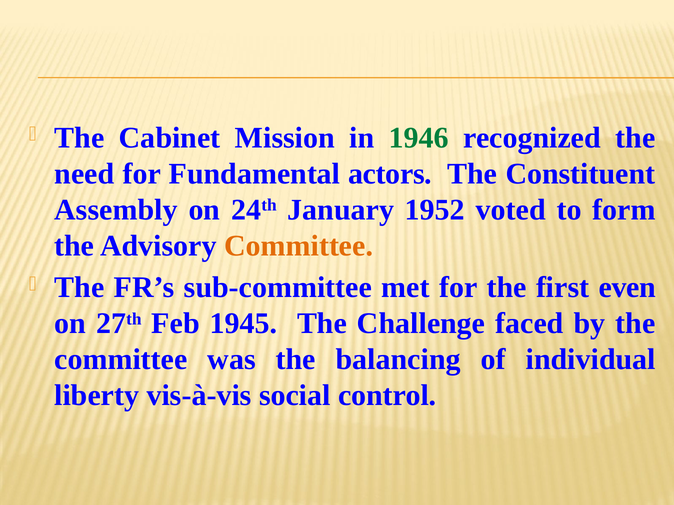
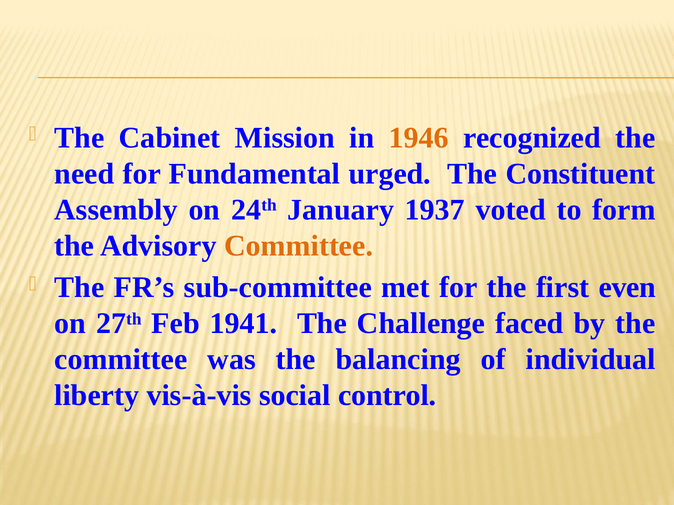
1946 colour: green -> orange
actors: actors -> urged
1952: 1952 -> 1937
1945: 1945 -> 1941
